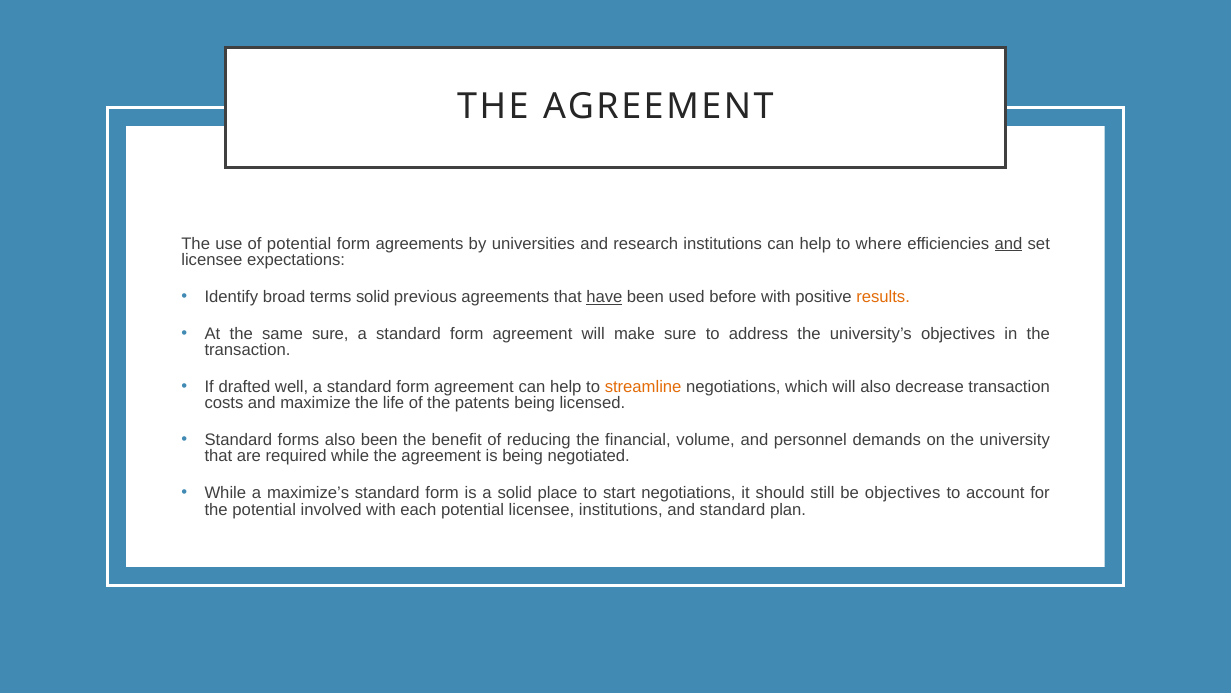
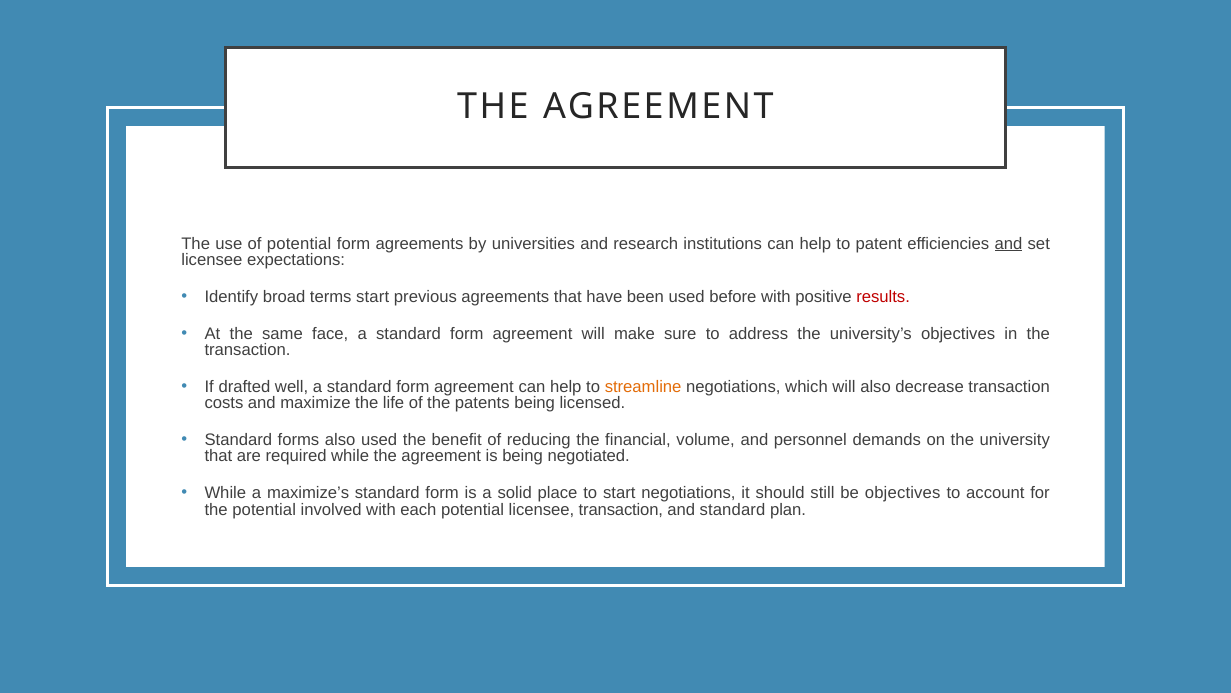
where: where -> patent
terms solid: solid -> start
have underline: present -> none
results colour: orange -> red
same sure: sure -> face
also been: been -> used
licensee institutions: institutions -> transaction
